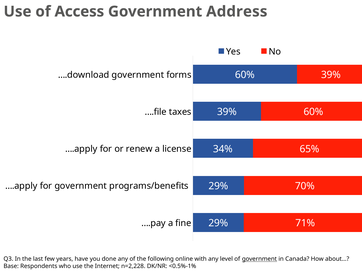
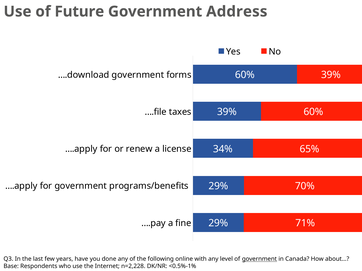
Access: Access -> Future
